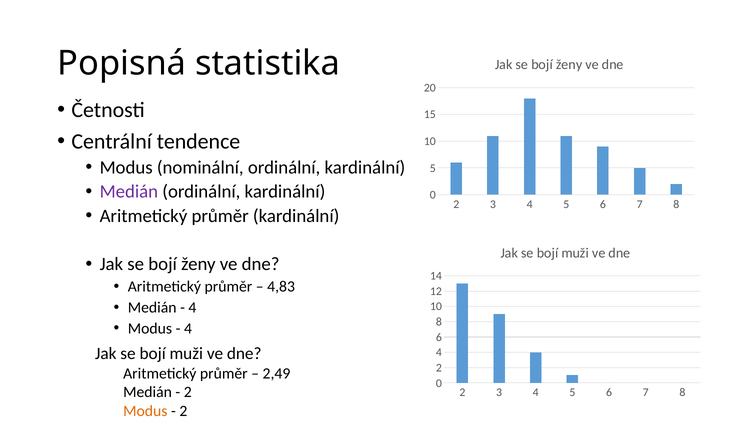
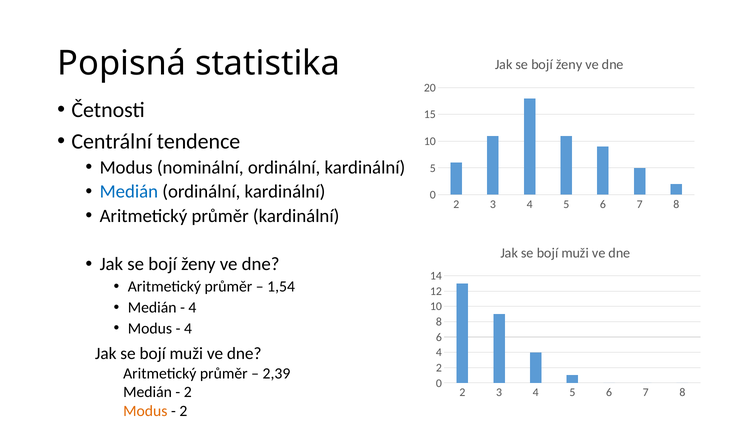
Medián at (129, 192) colour: purple -> blue
4,83: 4,83 -> 1,54
2,49: 2,49 -> 2,39
